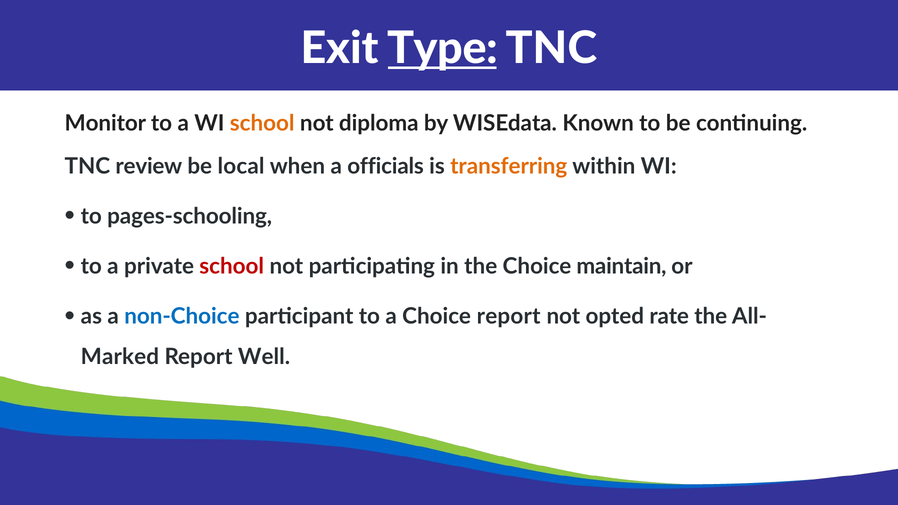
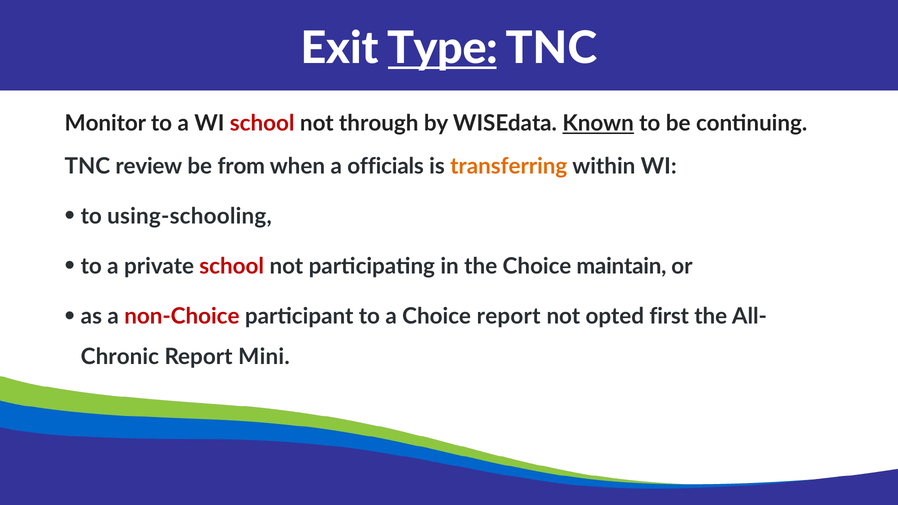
school at (262, 123) colour: orange -> red
diploma: diploma -> through
Known underline: none -> present
local: local -> from
pages-schooling: pages-schooling -> using-schooling
non-Choice colour: blue -> red
rate: rate -> first
Marked: Marked -> Chronic
Well: Well -> Mini
